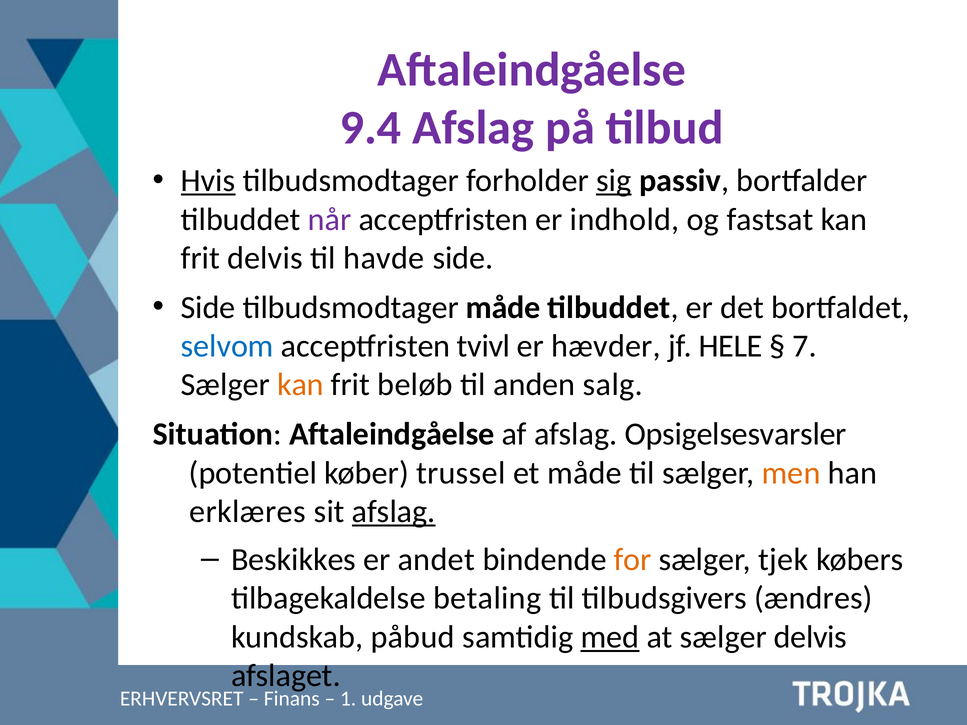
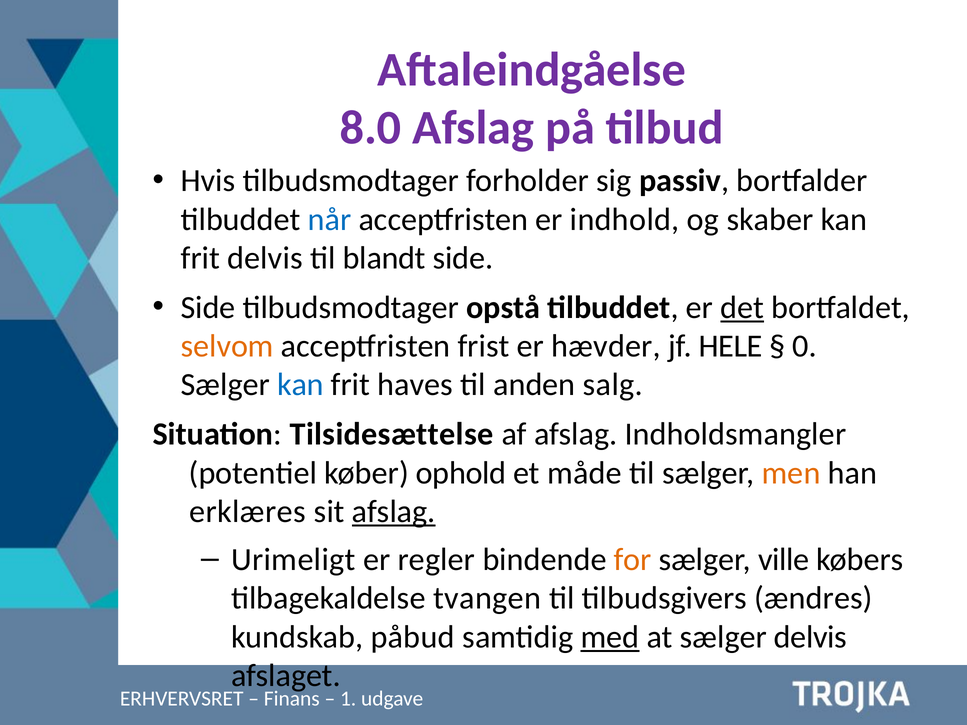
9.4: 9.4 -> 8.0
Hvis underline: present -> none
sig underline: present -> none
når colour: purple -> blue
fastsat: fastsat -> skaber
havde: havde -> blandt
tilbudsmodtager måde: måde -> opstå
det underline: none -> present
selvom colour: blue -> orange
tvivl: tvivl -> frist
7: 7 -> 0
kan at (301, 385) colour: orange -> blue
beløb: beløb -> haves
Situation Aftaleindgåelse: Aftaleindgåelse -> Tilsidesættelse
Opsigelsesvarsler: Opsigelsesvarsler -> Indholdsmangler
trussel: trussel -> ophold
Beskikkes: Beskikkes -> Urimeligt
andet: andet -> regler
tjek: tjek -> ville
betaling: betaling -> tvangen
